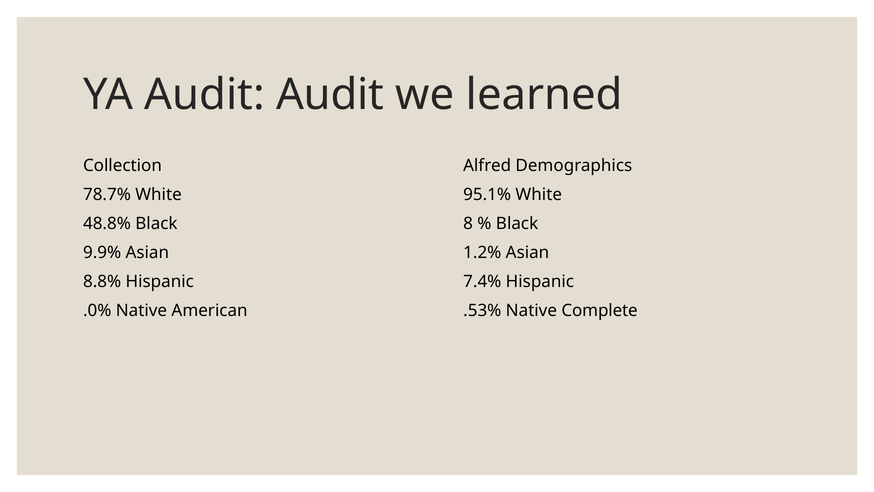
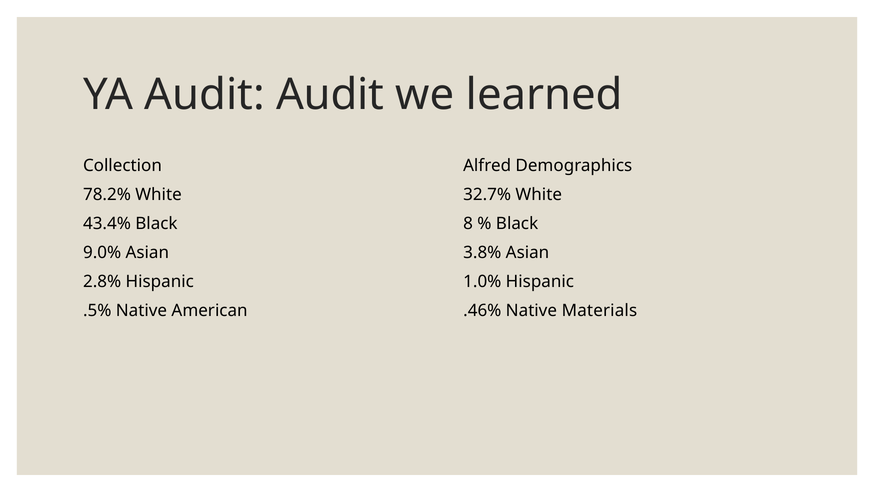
78.7%: 78.7% -> 78.2%
95.1%: 95.1% -> 32.7%
48.8%: 48.8% -> 43.4%
9.9%: 9.9% -> 9.0%
1.2%: 1.2% -> 3.8%
8.8%: 8.8% -> 2.8%
7.4%: 7.4% -> 1.0%
.0%: .0% -> .5%
.53%: .53% -> .46%
Complete: Complete -> Materials
